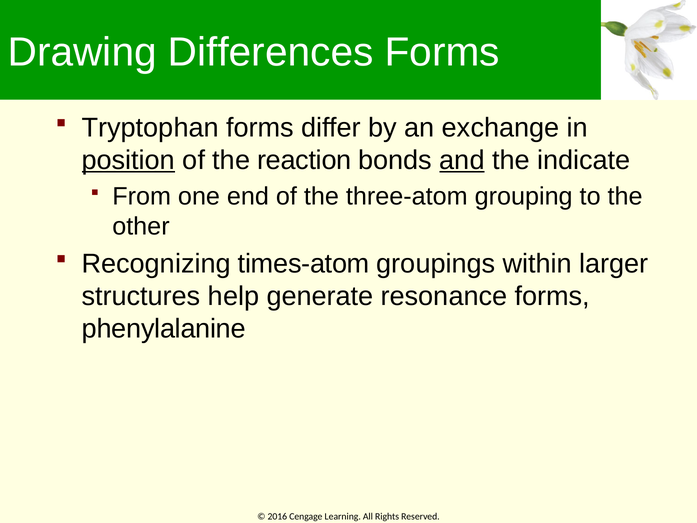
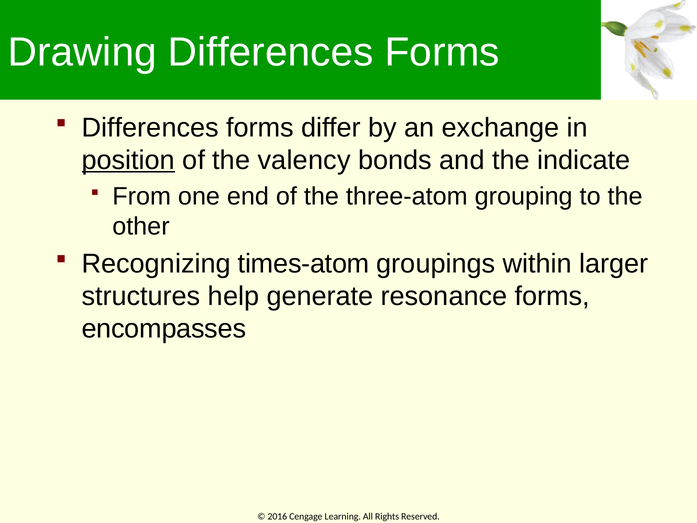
Tryptophan at (150, 128): Tryptophan -> Differences
reaction: reaction -> valency
and underline: present -> none
phenylalanine: phenylalanine -> encompasses
